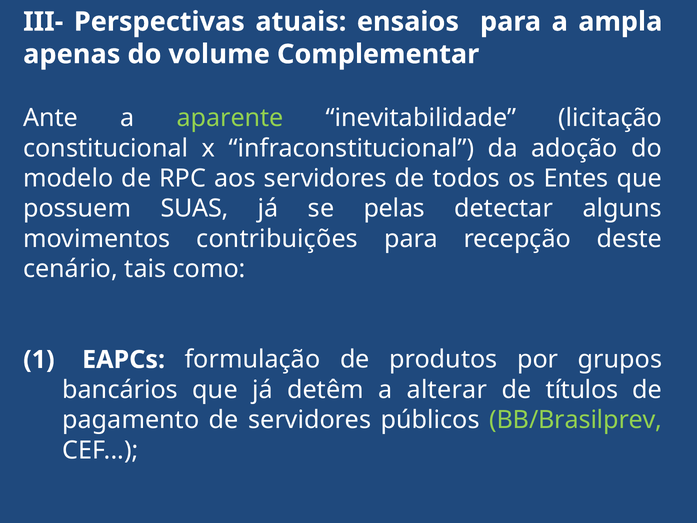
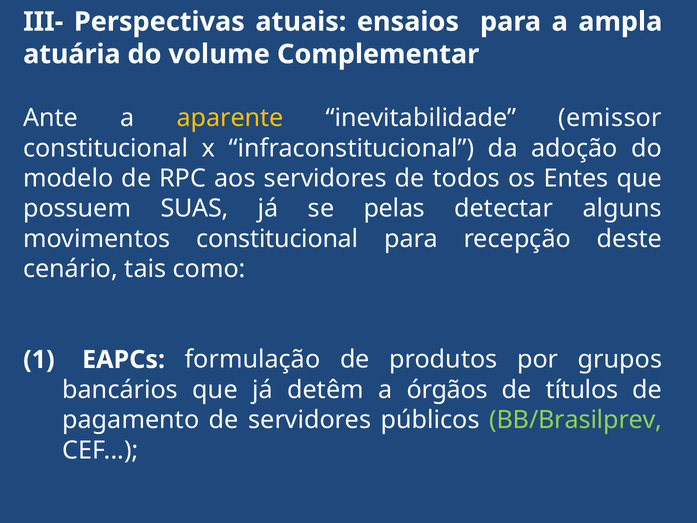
apenas: apenas -> atuária
aparente colour: light green -> yellow
licitação: licitação -> emissor
movimentos contribuições: contribuições -> constitucional
alterar: alterar -> órgãos
